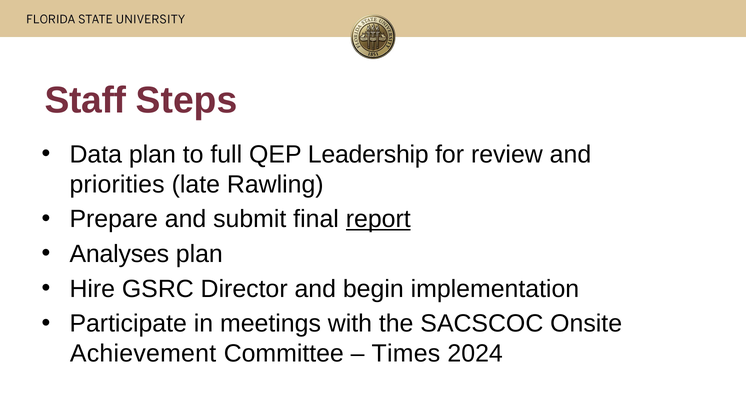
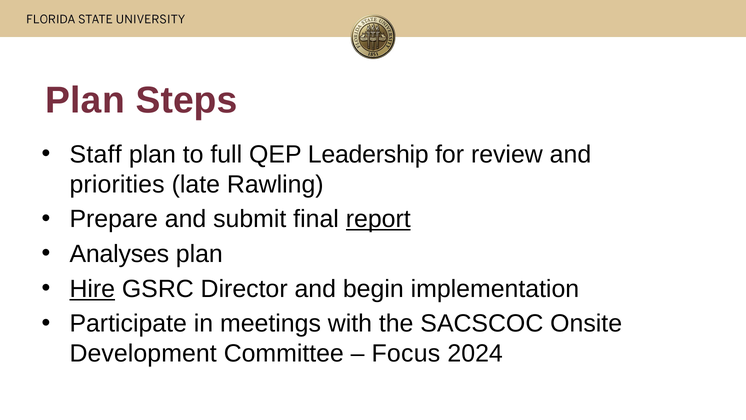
Staff at (85, 100): Staff -> Plan
Data: Data -> Staff
Hire underline: none -> present
Achievement: Achievement -> Development
Times: Times -> Focus
